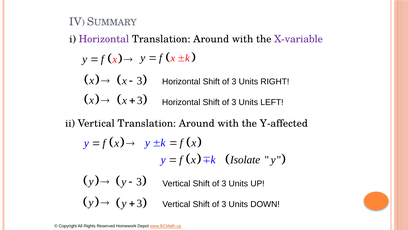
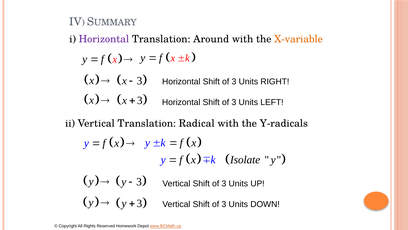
X-variable colour: purple -> orange
Vertical Translation Around: Around -> Radical
Y-affected: Y-affected -> Y-radicals
